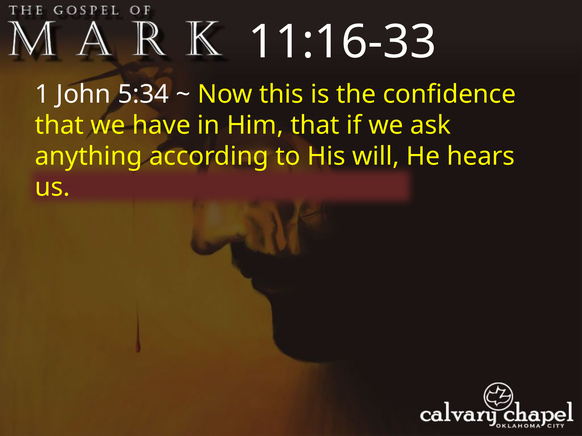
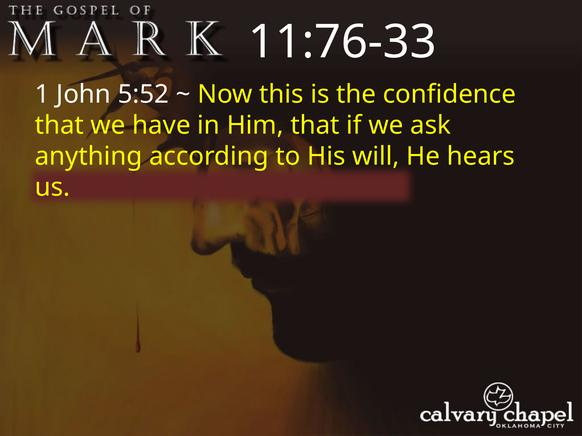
11:16-33: 11:16-33 -> 11:76-33
5:34: 5:34 -> 5:52
